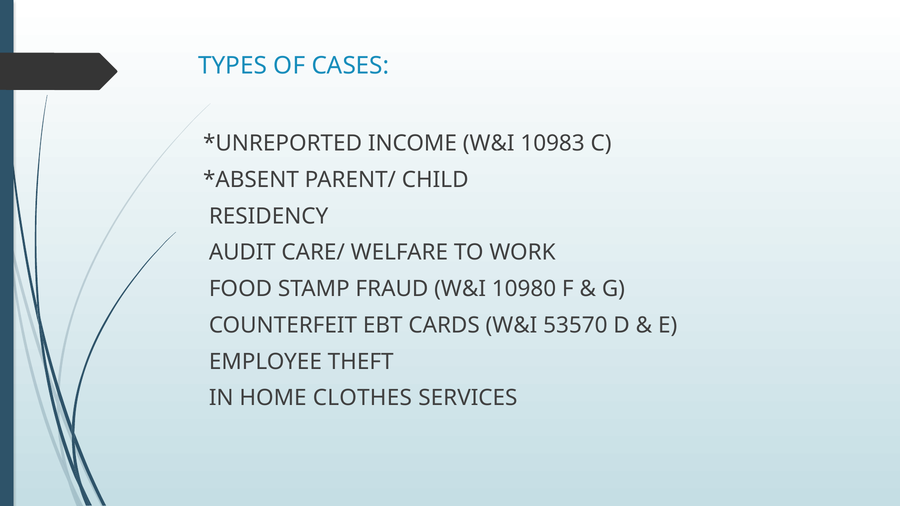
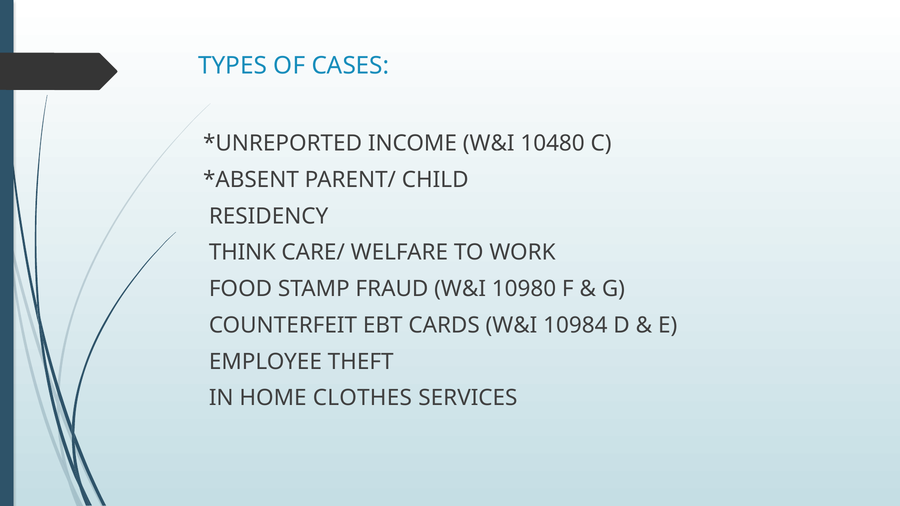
10983: 10983 -> 10480
AUDIT: AUDIT -> THINK
53570: 53570 -> 10984
